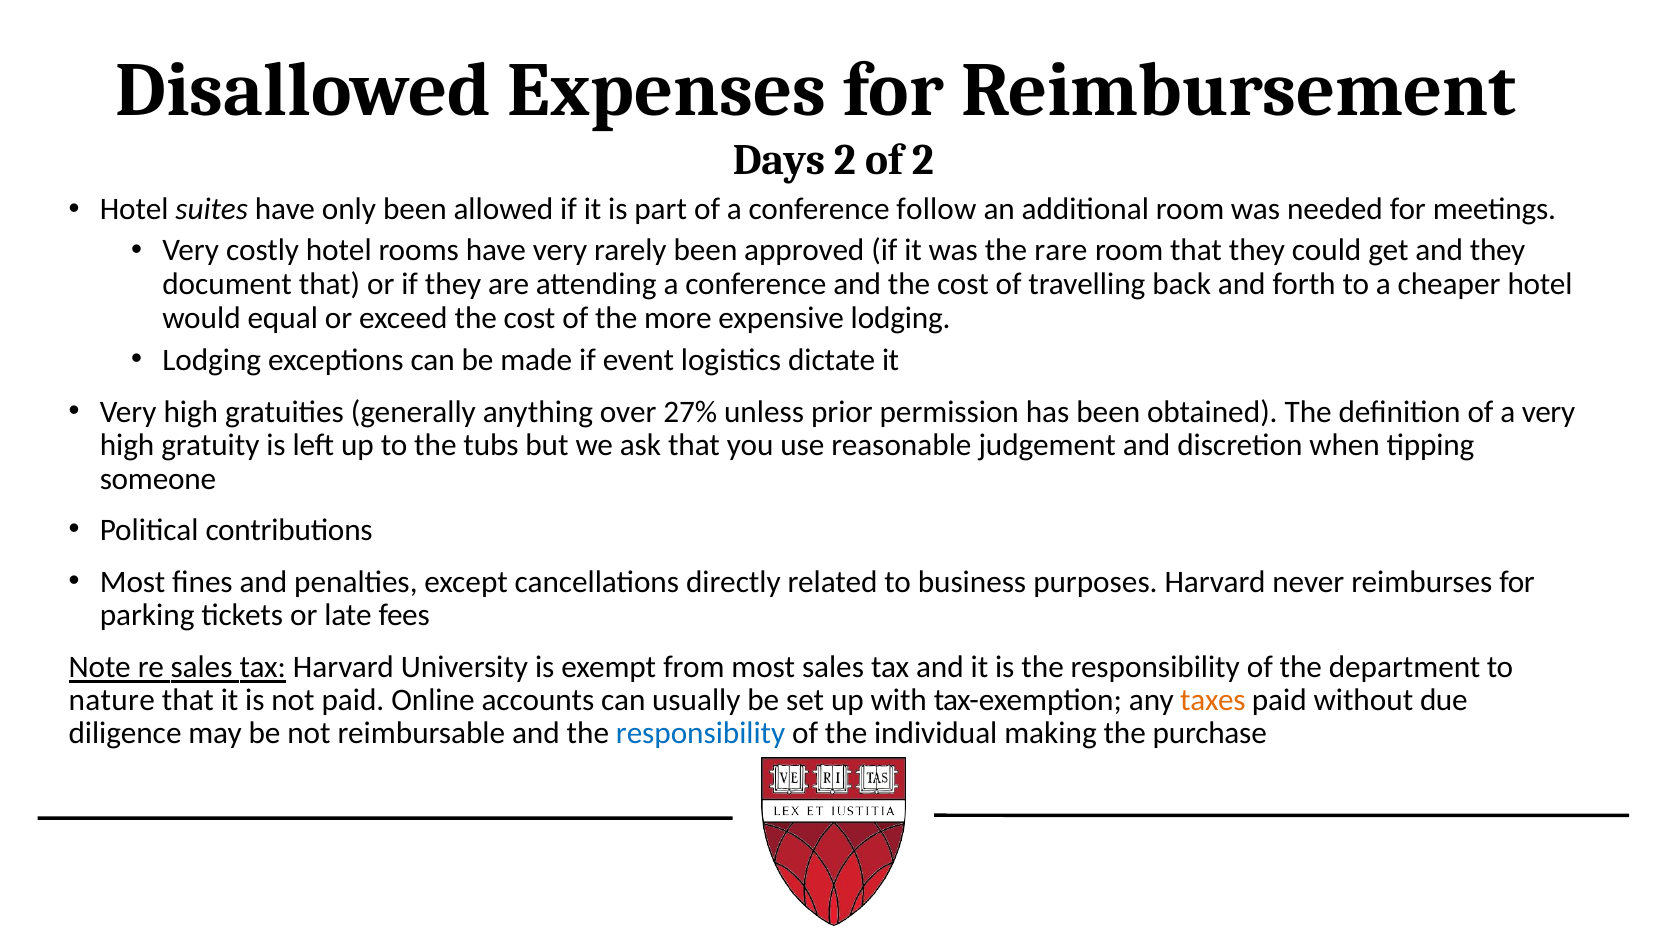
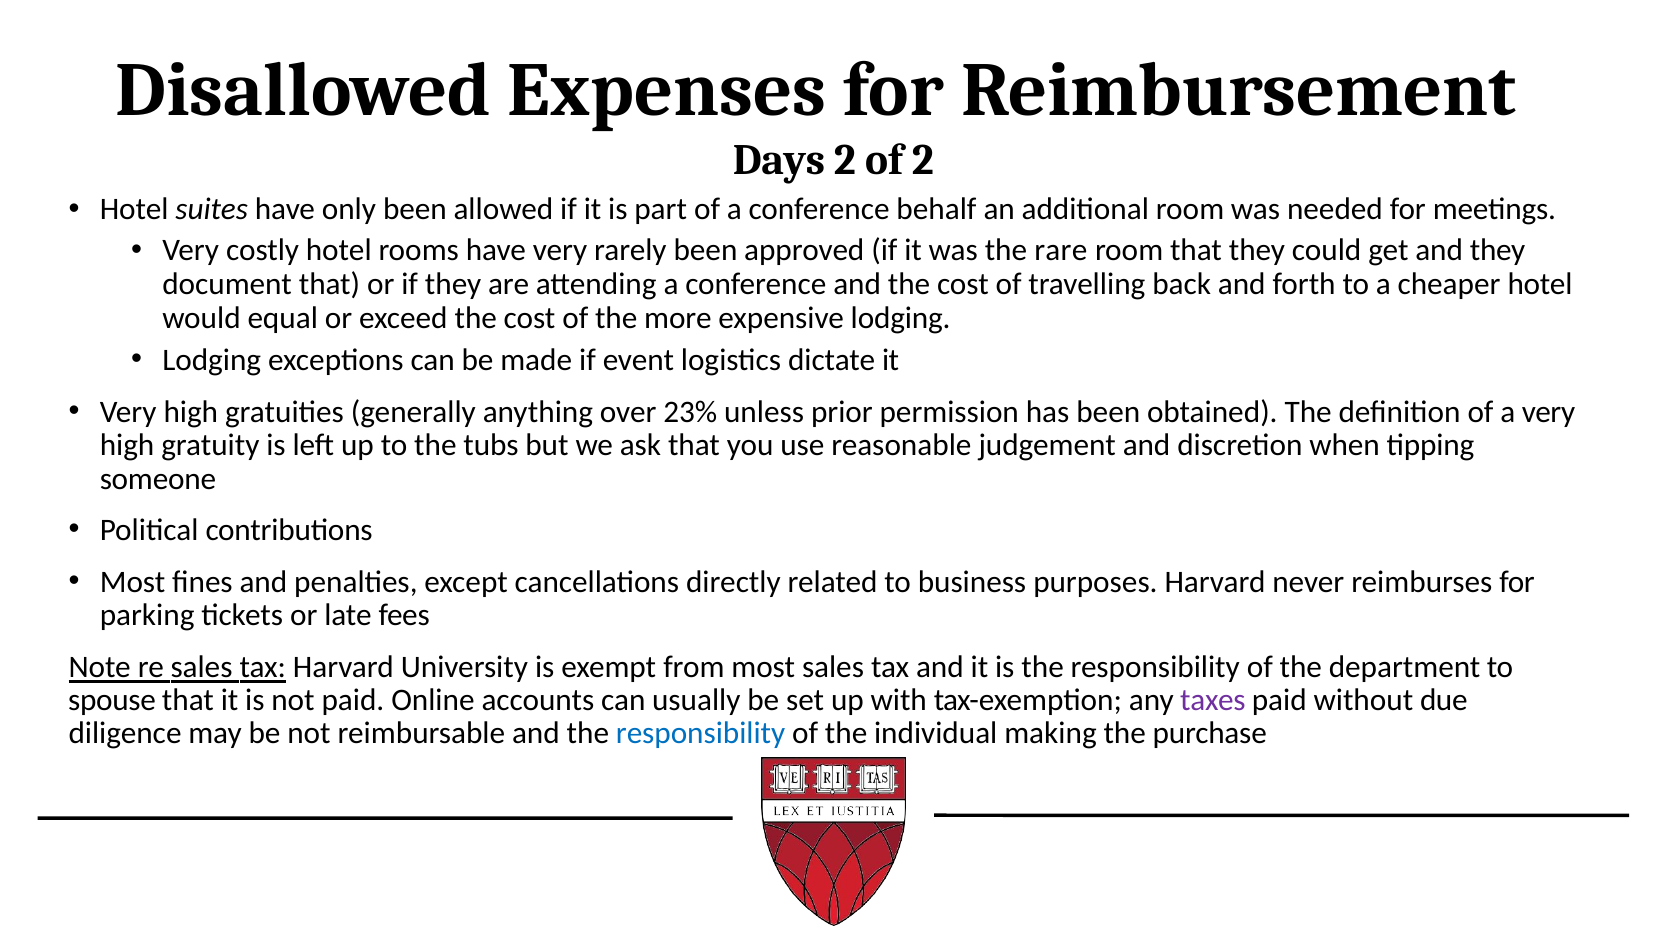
follow: follow -> behalf
27%: 27% -> 23%
nature: nature -> spouse
taxes colour: orange -> purple
